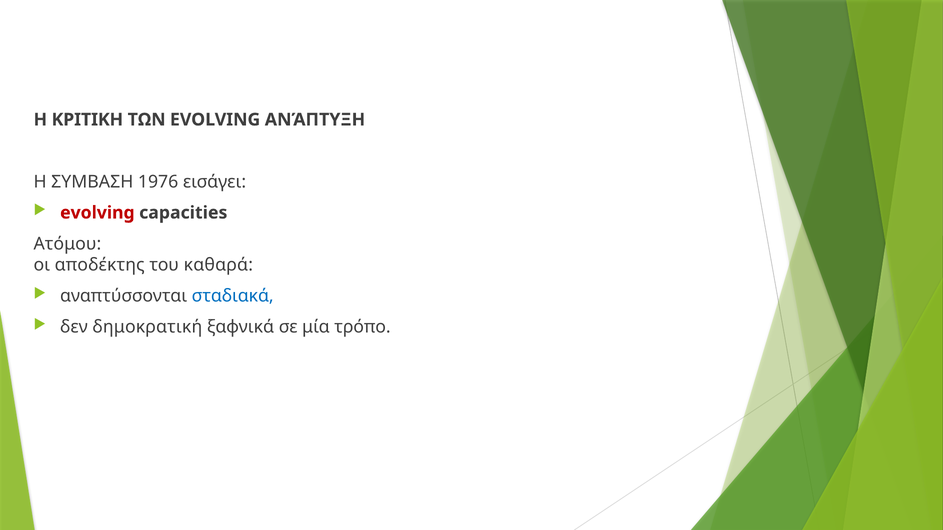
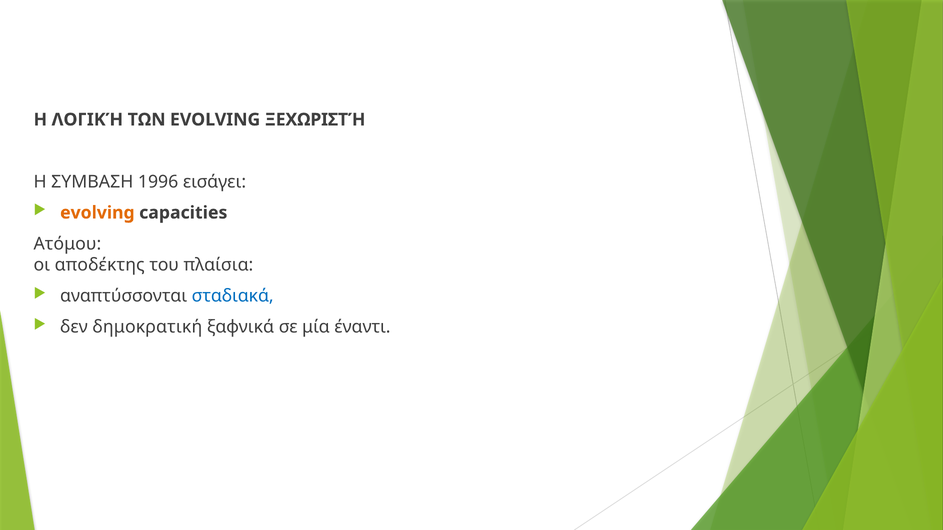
ΚΡΙΤΙΚΗ: ΚΡΙΤΙΚΗ -> ΛΟΓΙΚΉ
ΑΝΆΠΤΥΞΗ: ΑΝΆΠΤΥΞΗ -> ΞΕΧΩΡΙΣΤΉ
1976: 1976 -> 1996
evolving at (97, 213) colour: red -> orange
καθαρά: καθαρά -> πλαίσια
τρόπο: τρόπο -> έναντι
